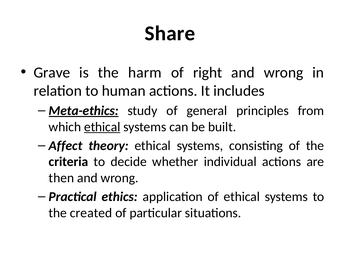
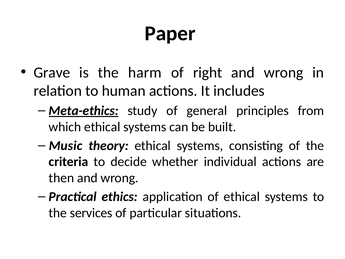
Share: Share -> Paper
ethical at (102, 127) underline: present -> none
Affect: Affect -> Music
created: created -> services
